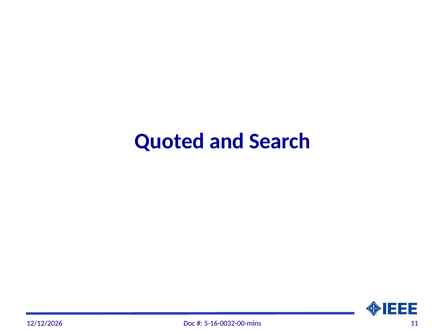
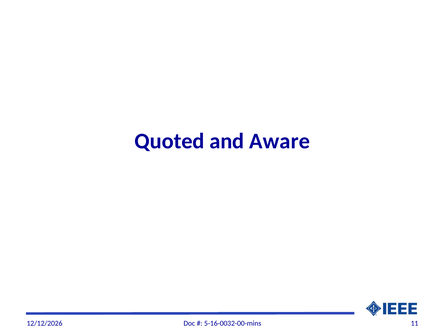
Search: Search -> Aware
